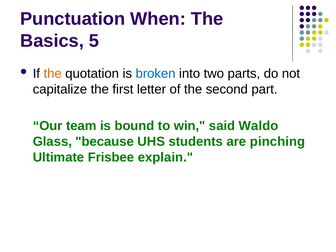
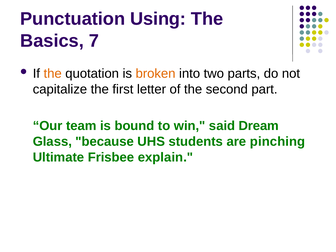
When: When -> Using
5: 5 -> 7
broken colour: blue -> orange
Waldo: Waldo -> Dream
